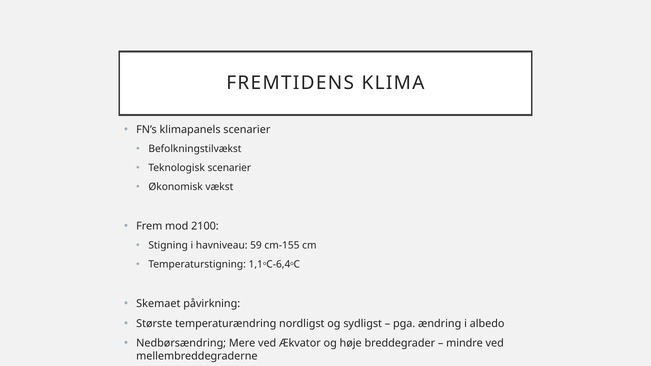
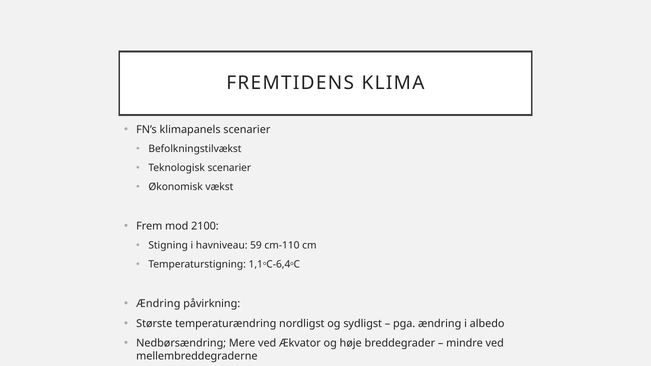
cm-155: cm-155 -> cm-110
Skemaet at (158, 304): Skemaet -> Ændring
